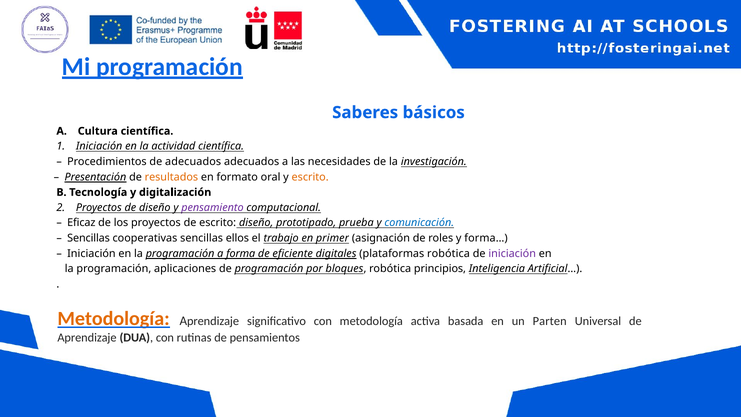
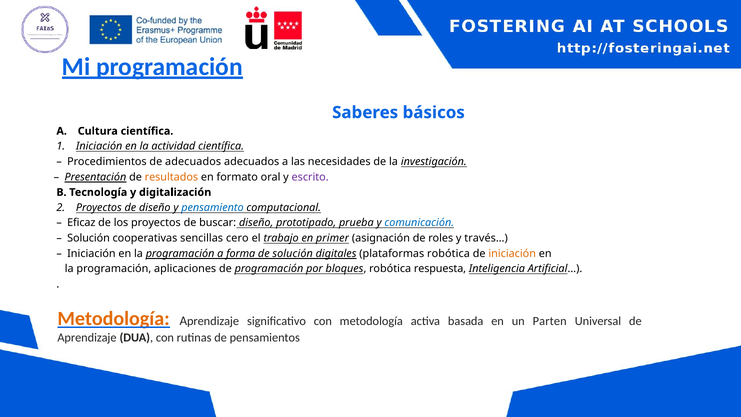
escrito at (310, 177) colour: orange -> purple
pensamiento colour: purple -> blue
de escrito: escrito -> buscar
Sencillas at (89, 238): Sencillas -> Solución
ellos: ellos -> cero
forma…: forma… -> través…
de eficiente: eficiente -> solución
iniciación at (512, 253) colour: purple -> orange
principios: principios -> respuesta
